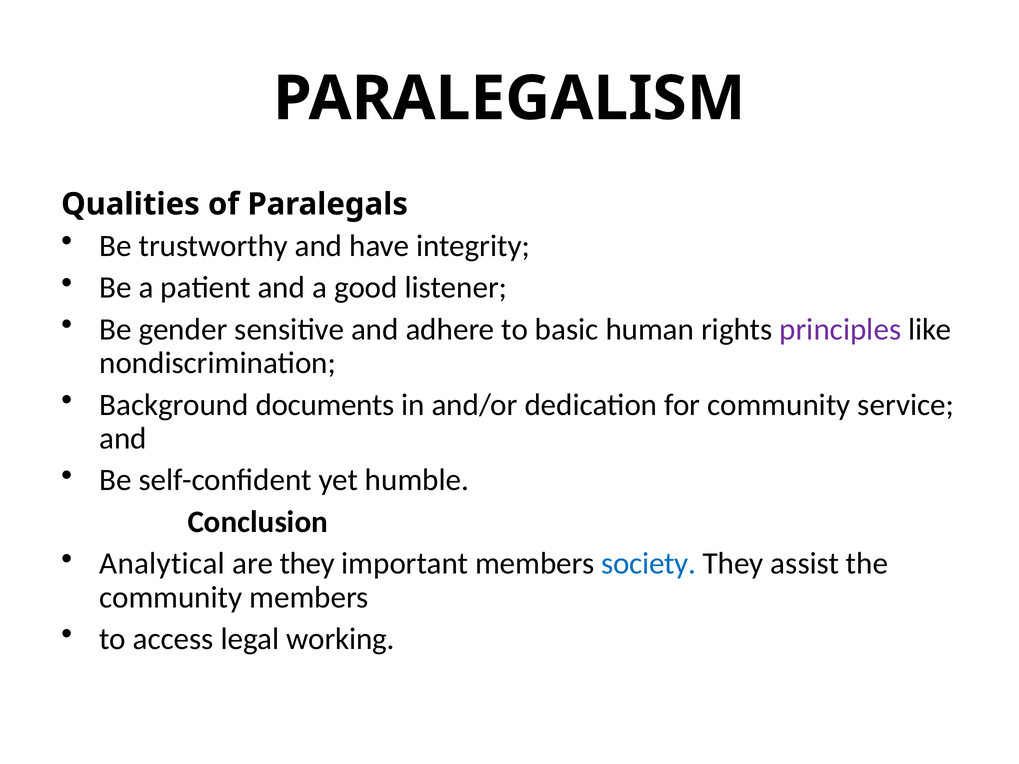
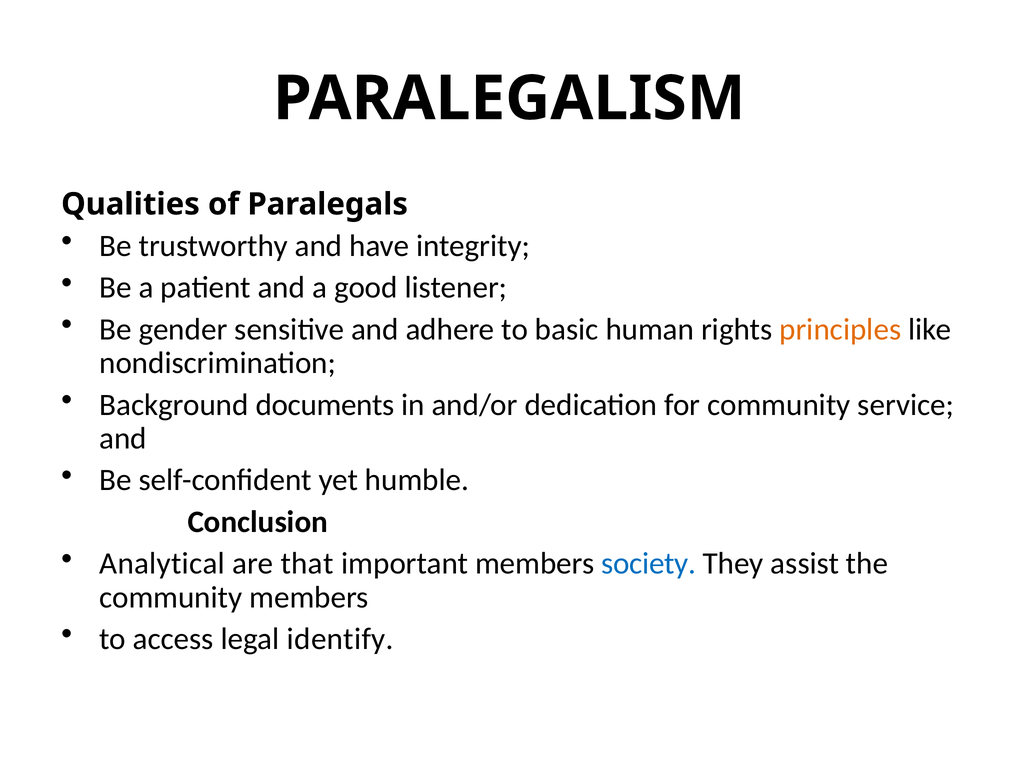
principles colour: purple -> orange
are they: they -> that
working: working -> identify
